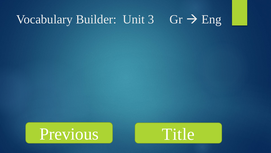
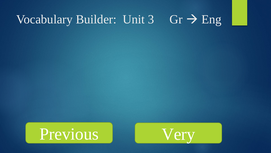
Title: Title -> Very
